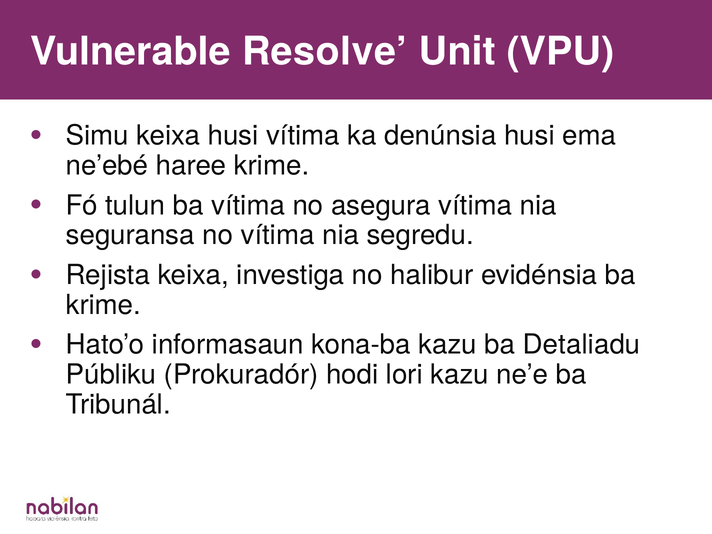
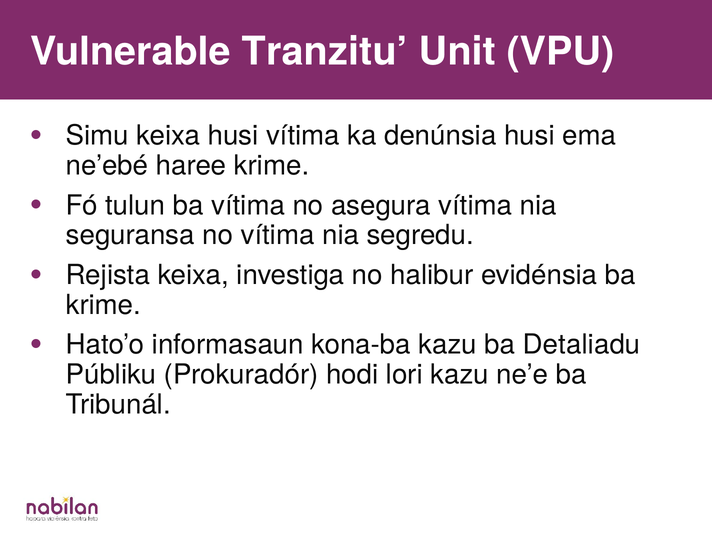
Resolve: Resolve -> Tranzitu
